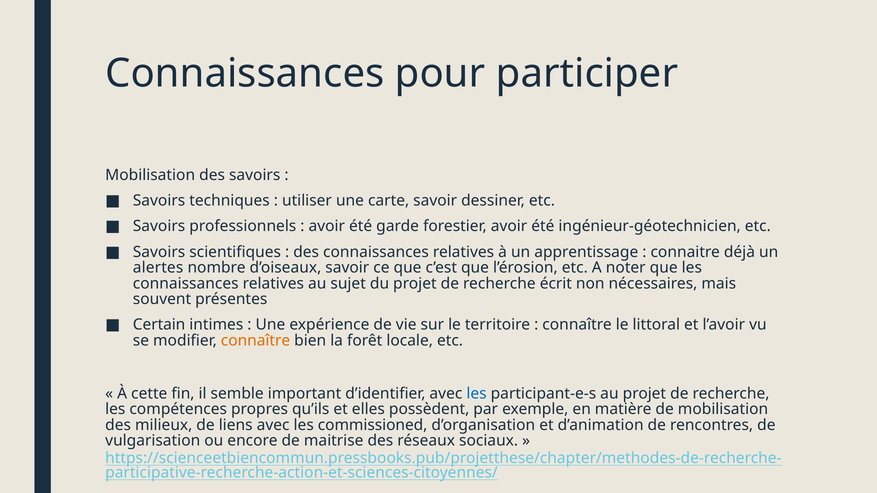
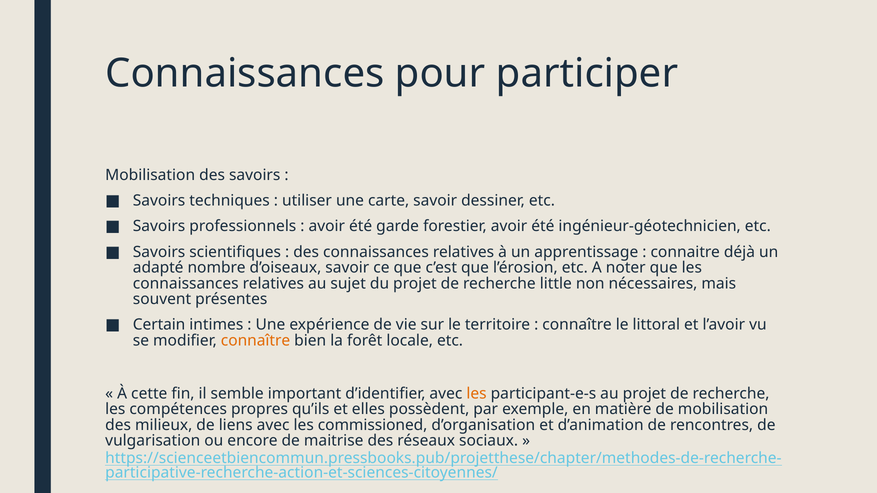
alertes: alertes -> adapté
écrit: écrit -> little
les at (477, 394) colour: blue -> orange
